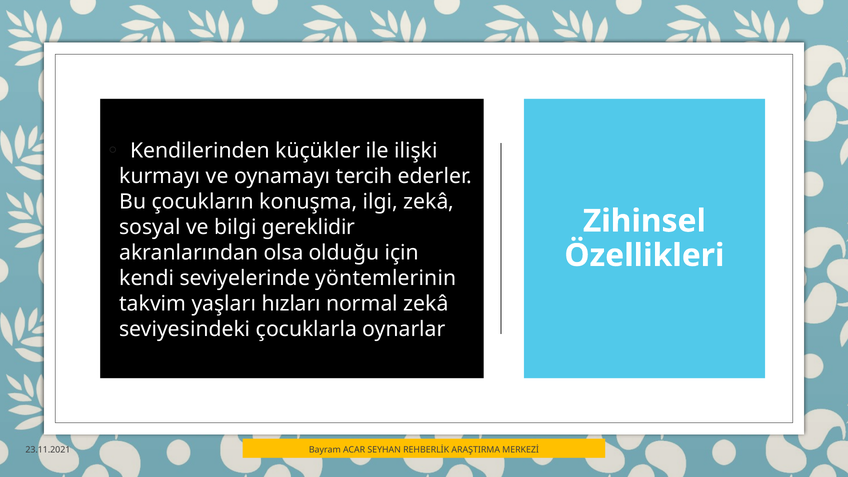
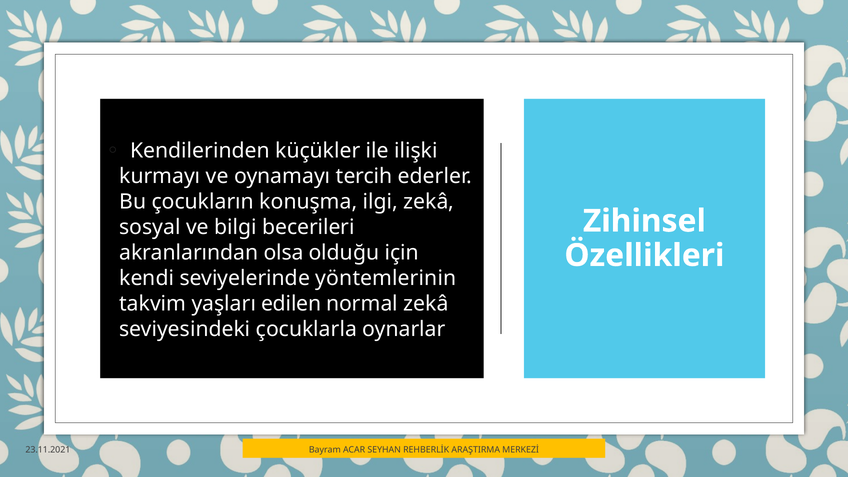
gereklidir: gereklidir -> becerileri
hızları: hızları -> edilen
